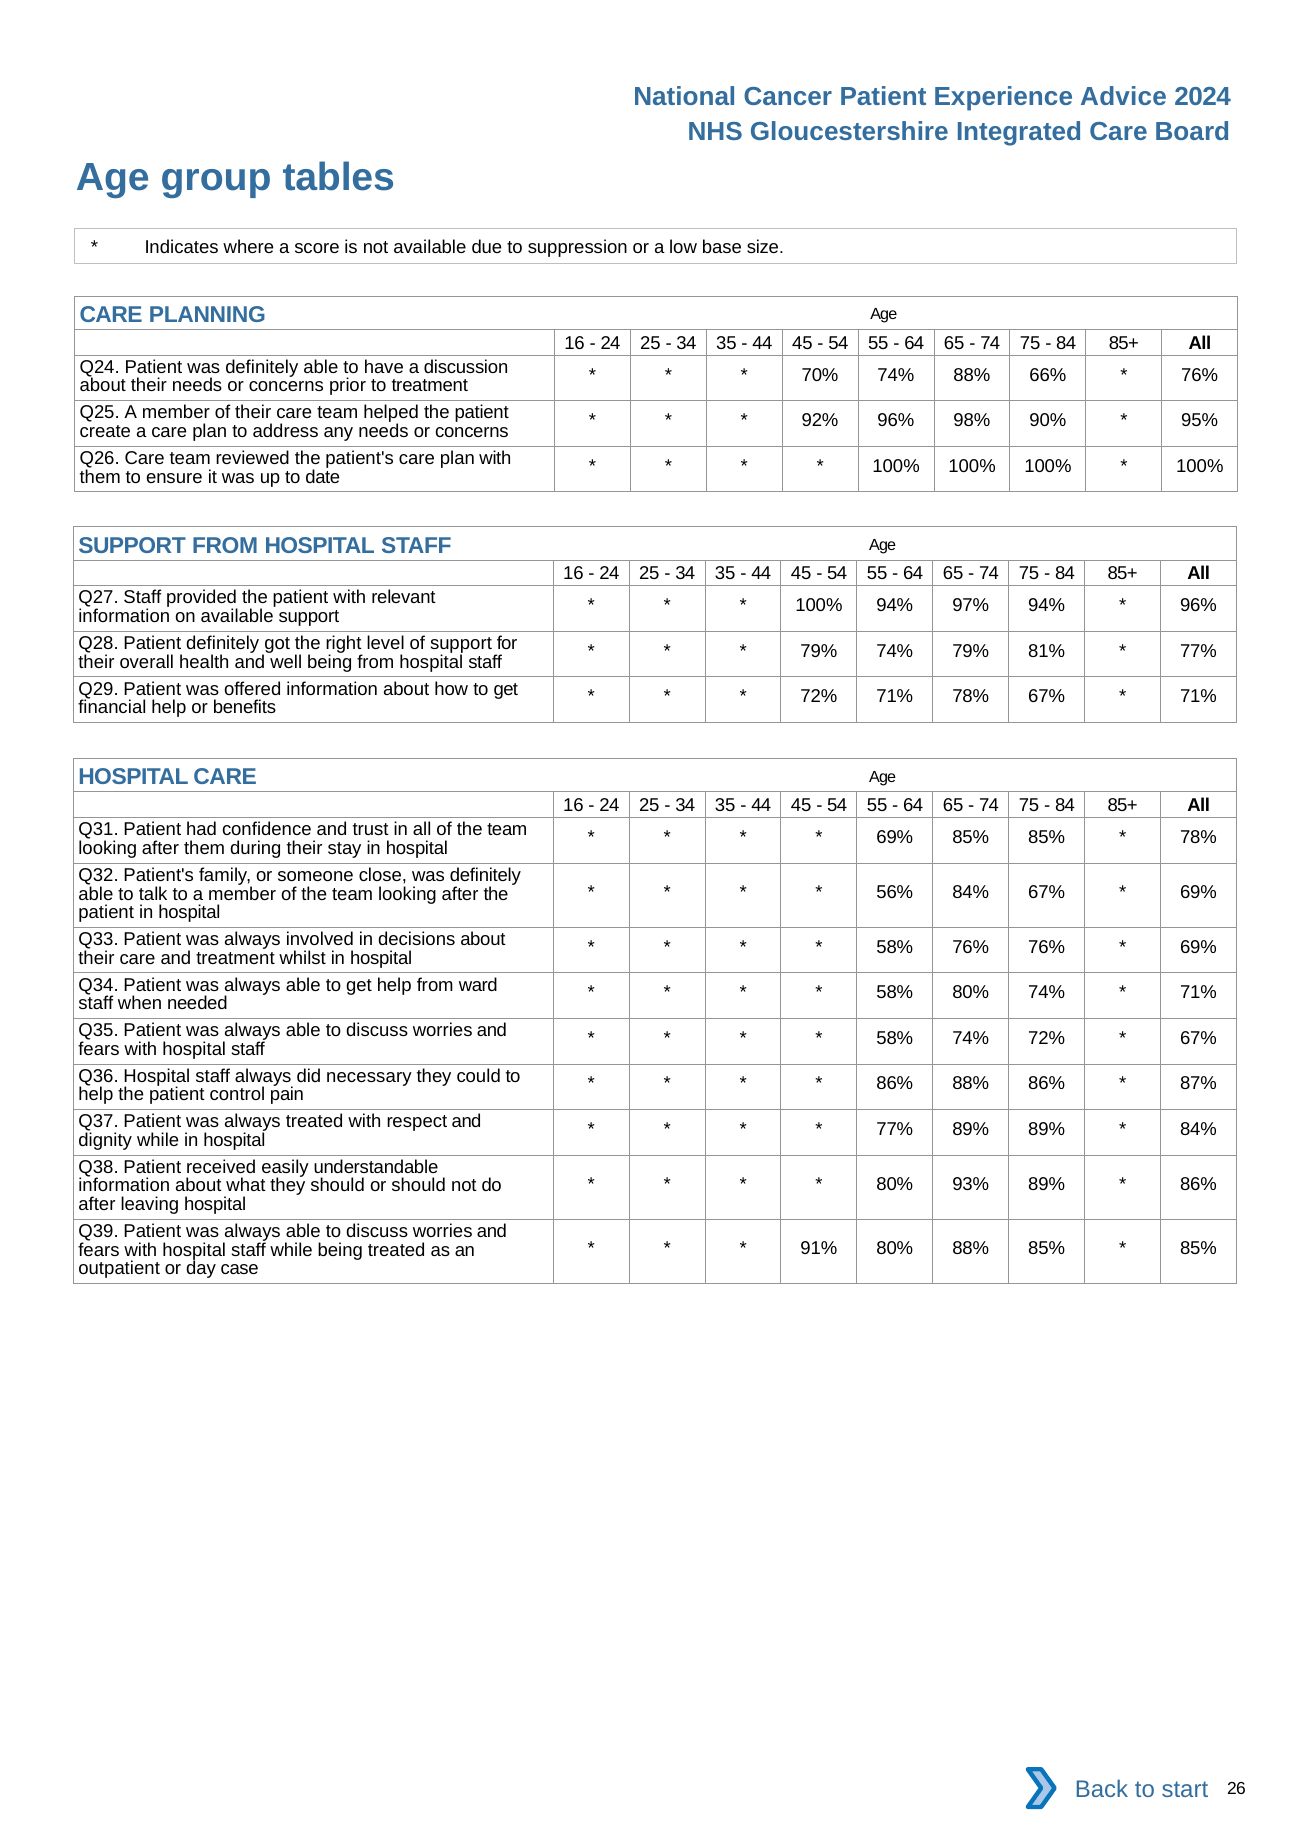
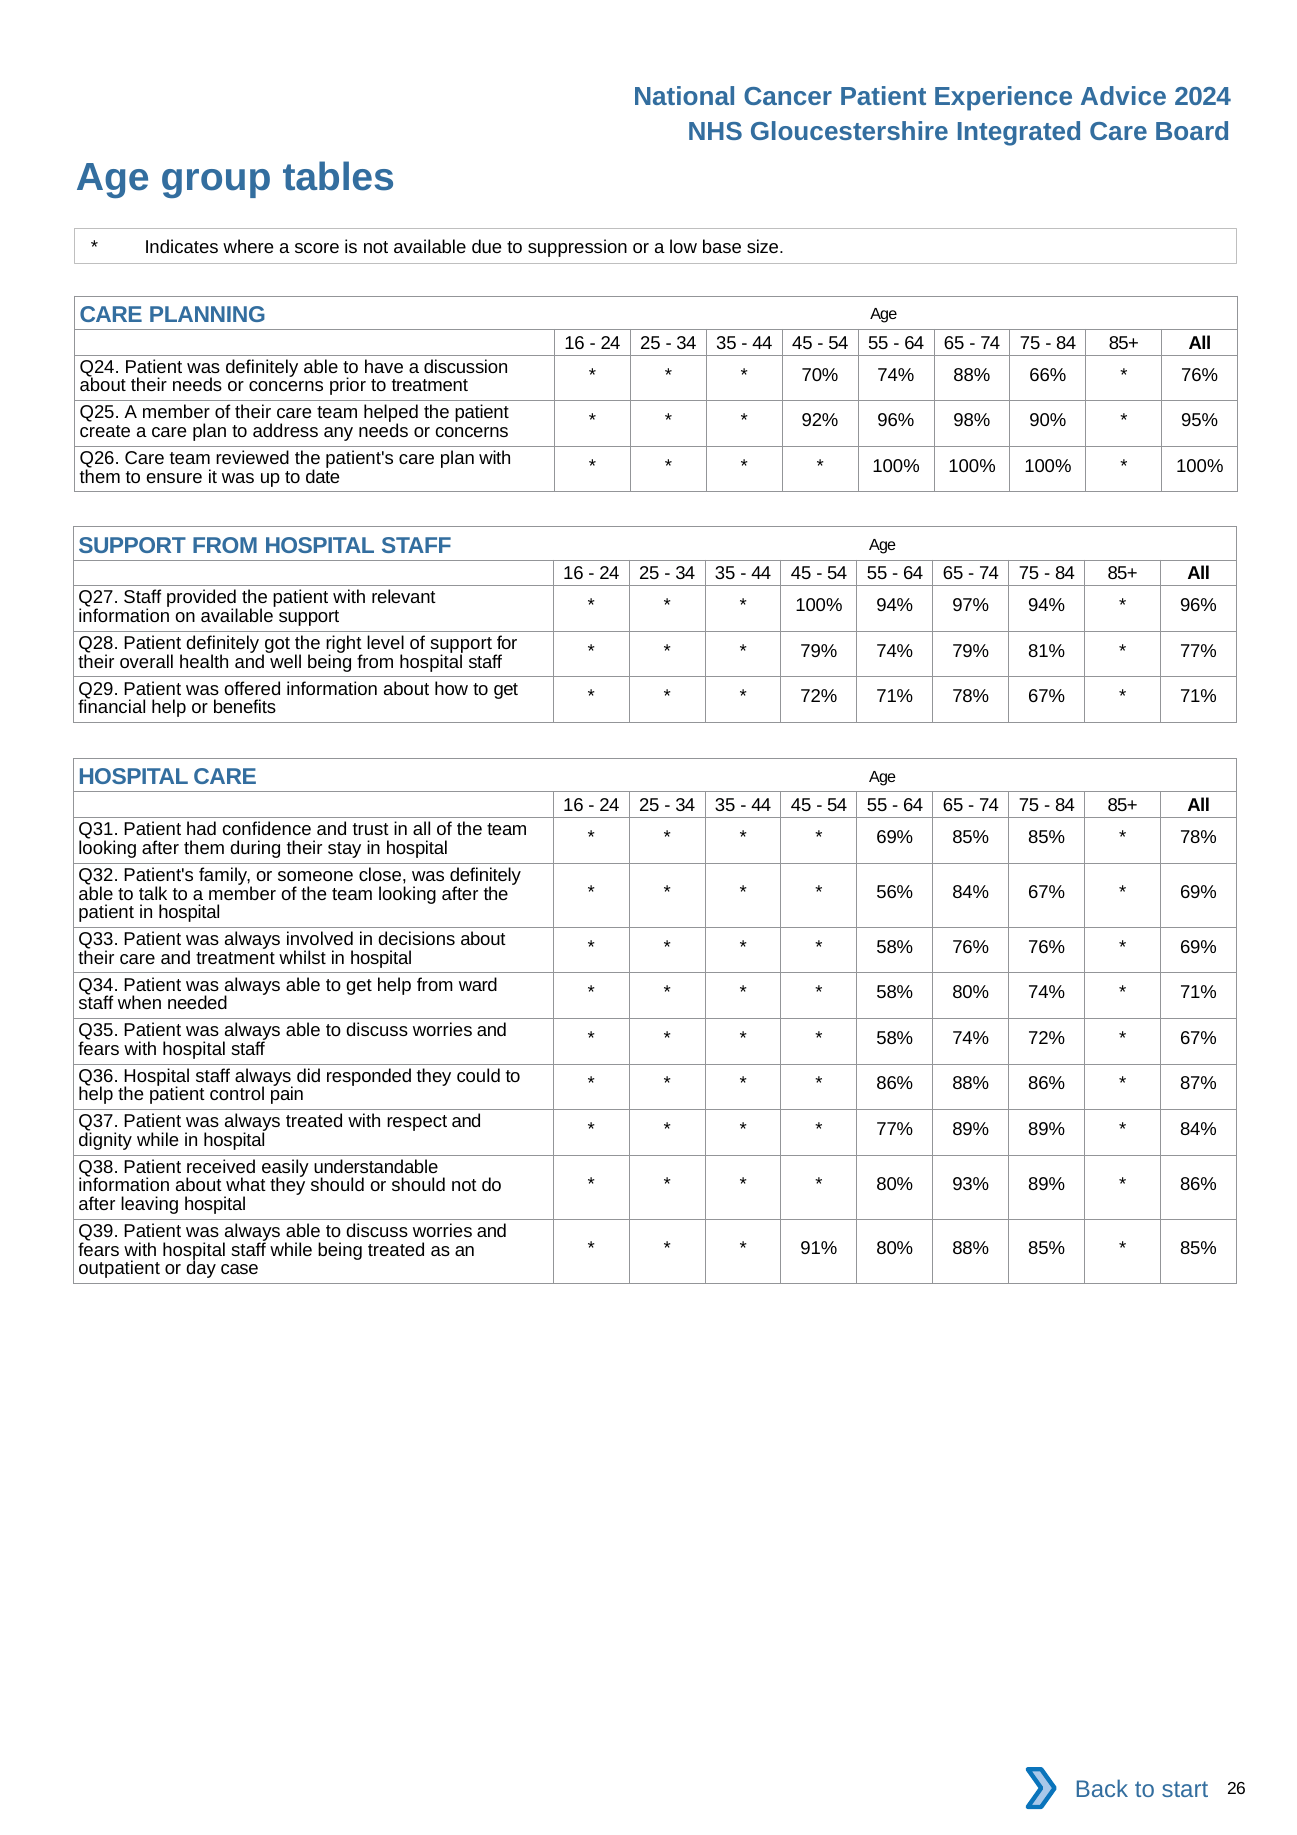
necessary: necessary -> responded
